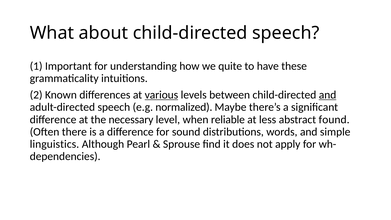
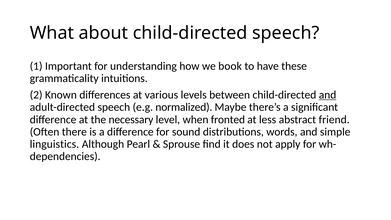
quite: quite -> book
various underline: present -> none
reliable: reliable -> fronted
found: found -> friend
